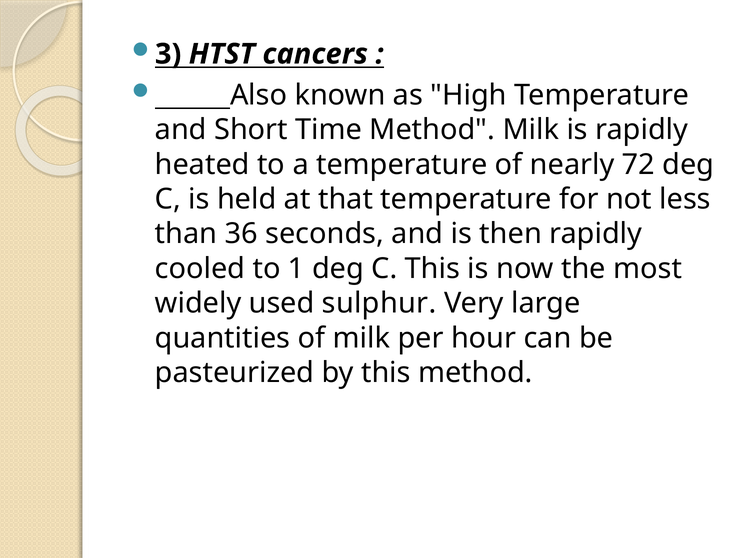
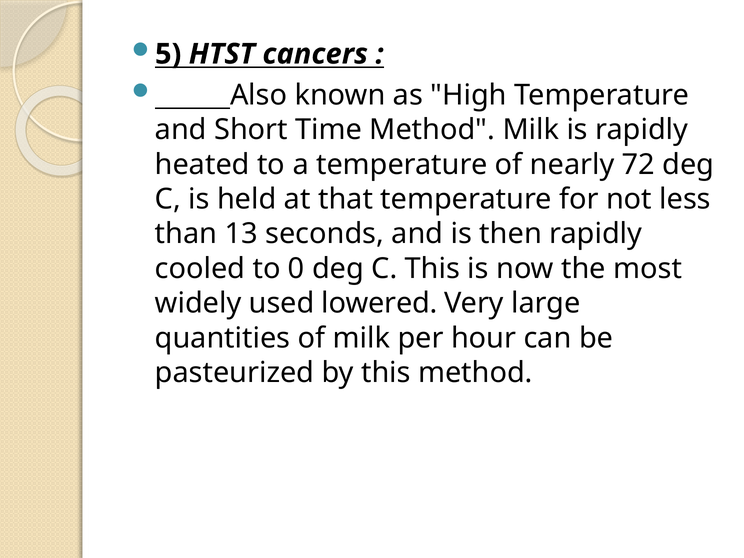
3: 3 -> 5
36: 36 -> 13
1: 1 -> 0
sulphur: sulphur -> lowered
